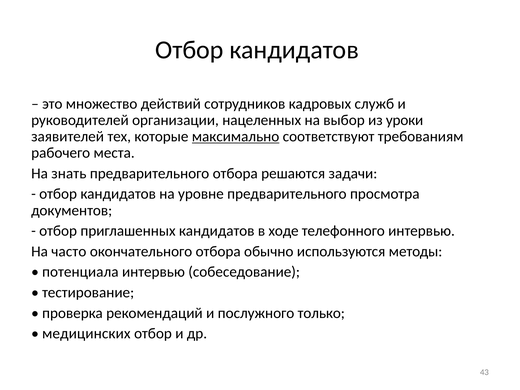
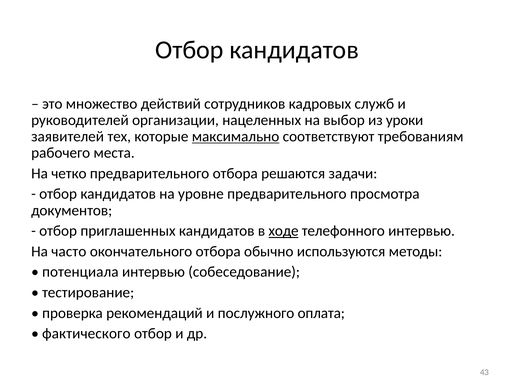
знать: знать -> четко
ходе underline: none -> present
только: только -> оплата
медицинских: медицинских -> фактического
